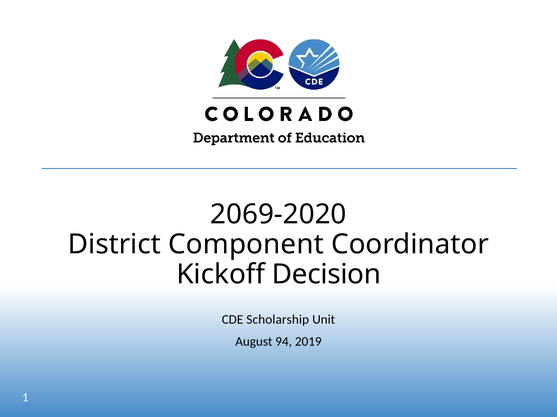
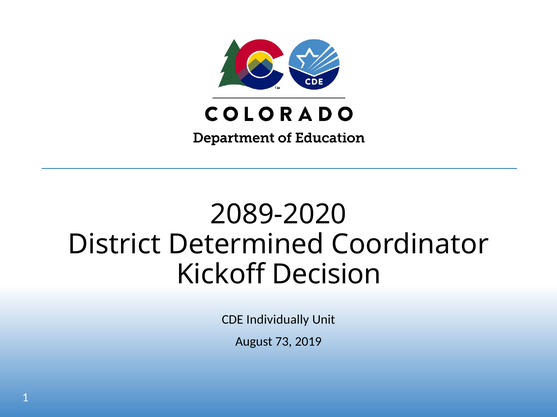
2069-2020: 2069-2020 -> 2089-2020
Component: Component -> Determined
Scholarship: Scholarship -> Individually
94: 94 -> 73
